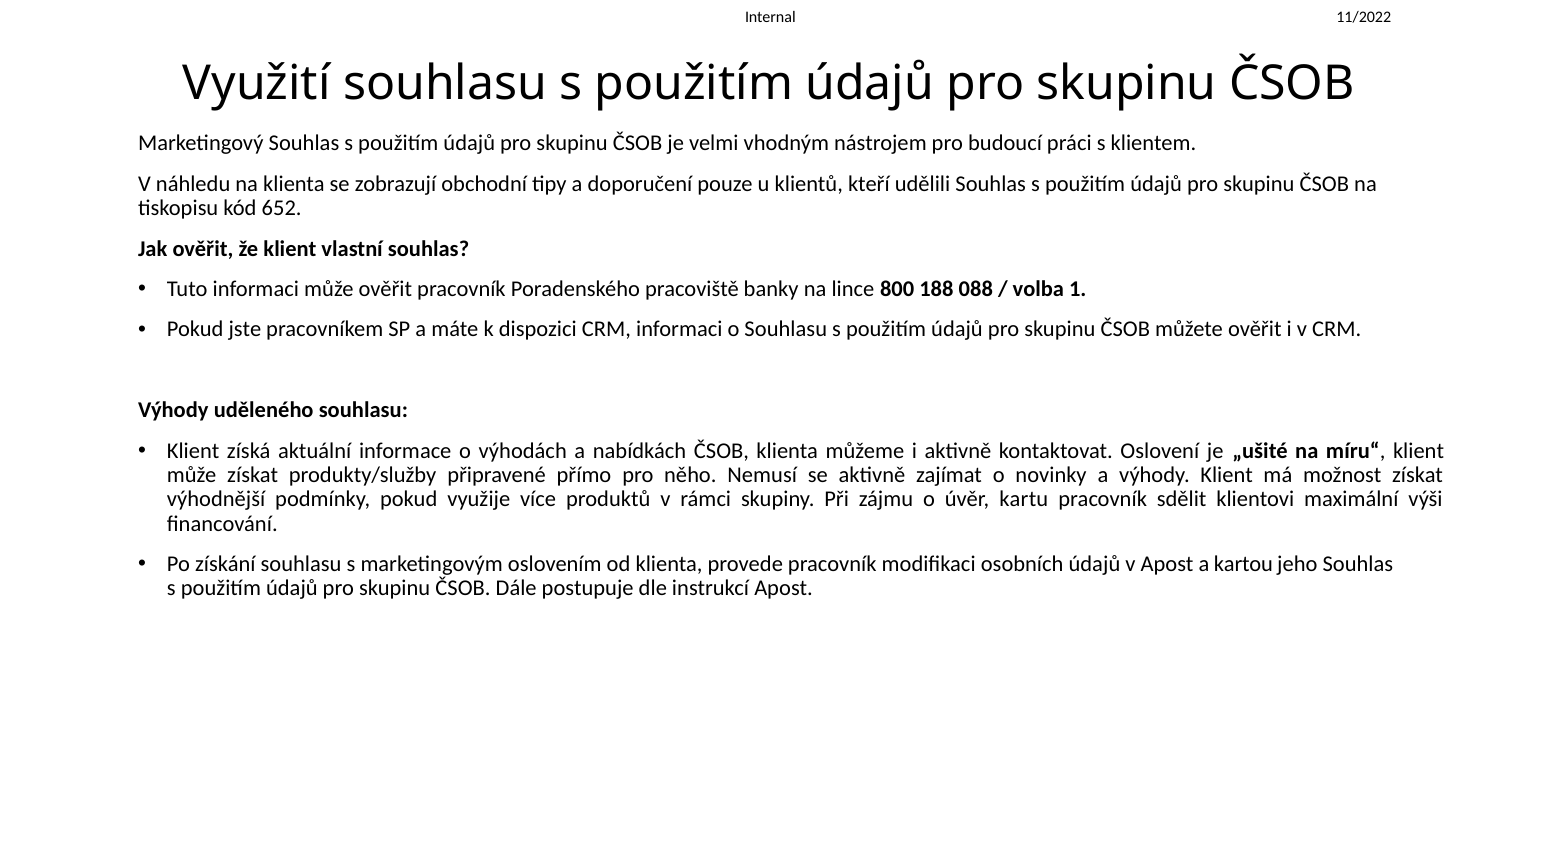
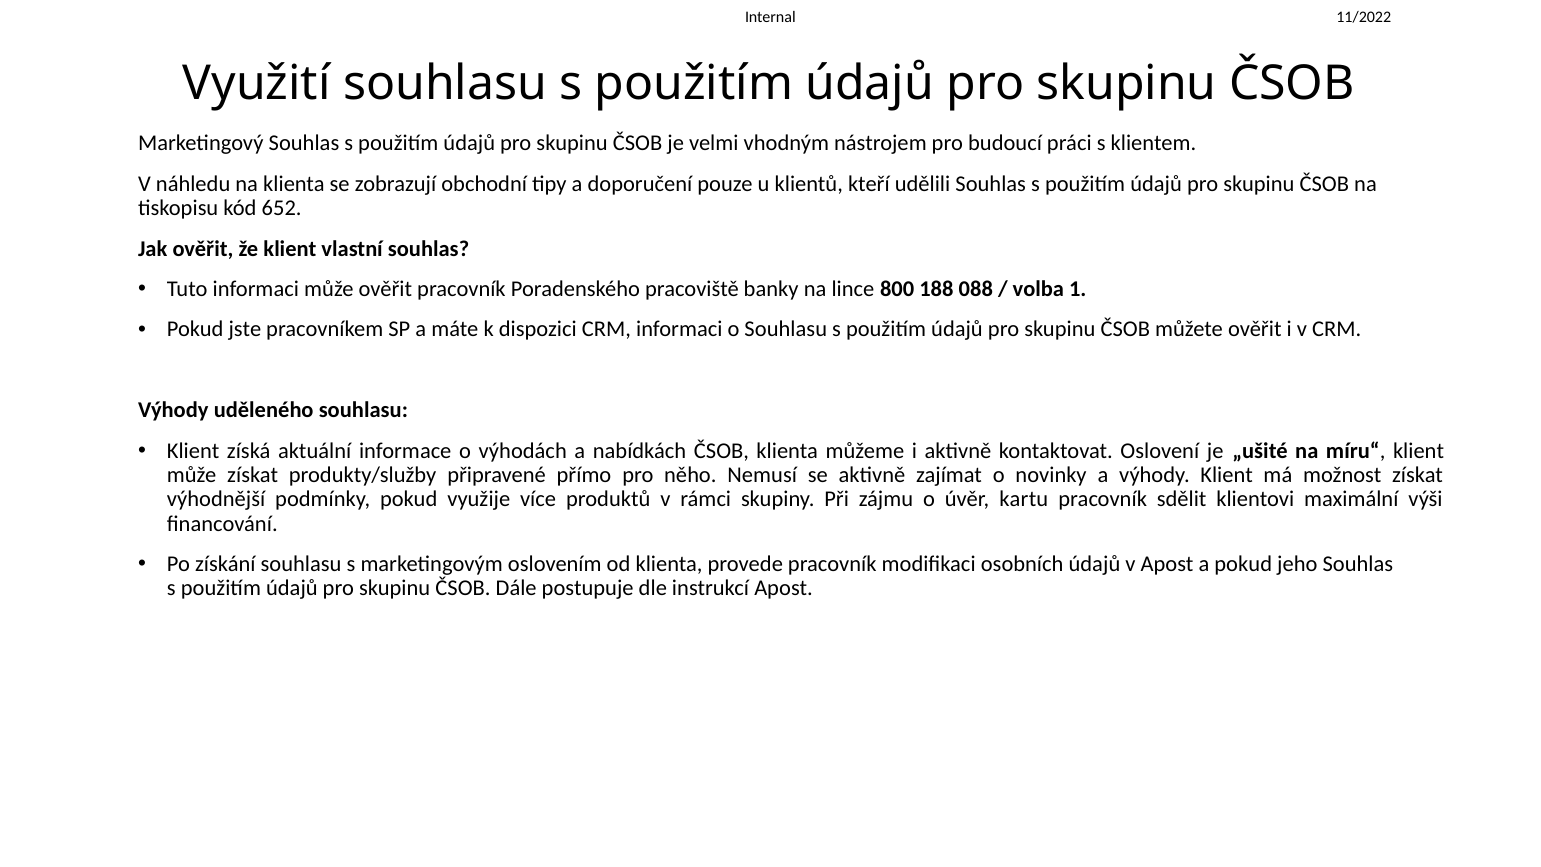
a kartou: kartou -> pokud
